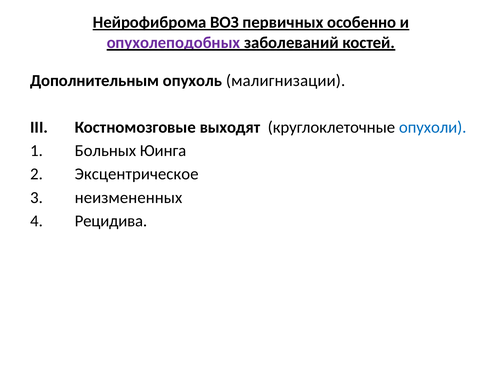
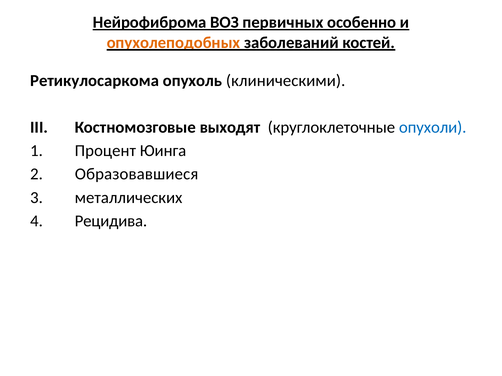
опухолеподобных colour: purple -> orange
Дополнительным: Дополнительным -> Ретикулосаркома
малигнизации: малигнизации -> клиническими
Больных: Больных -> Процент
Эксцентрическое: Эксцентрическое -> Образовавшиеся
неизмененных: неизмененных -> металлических
